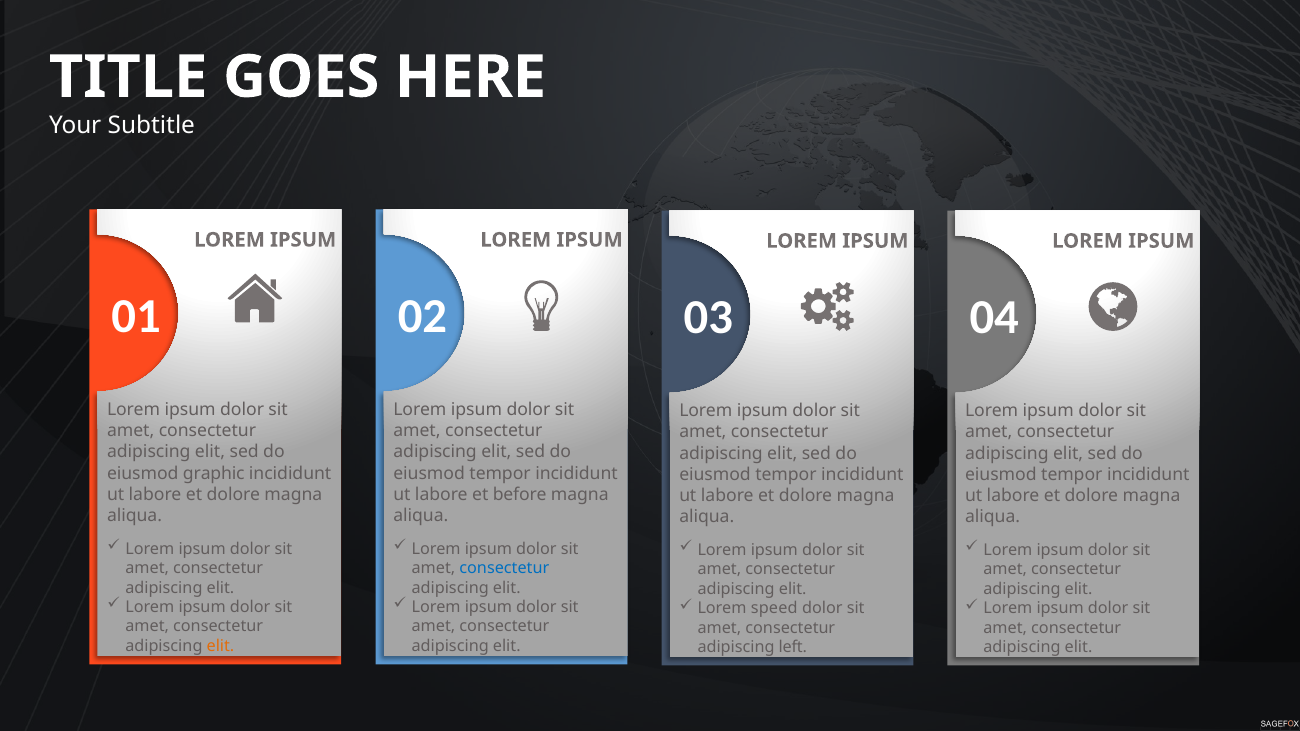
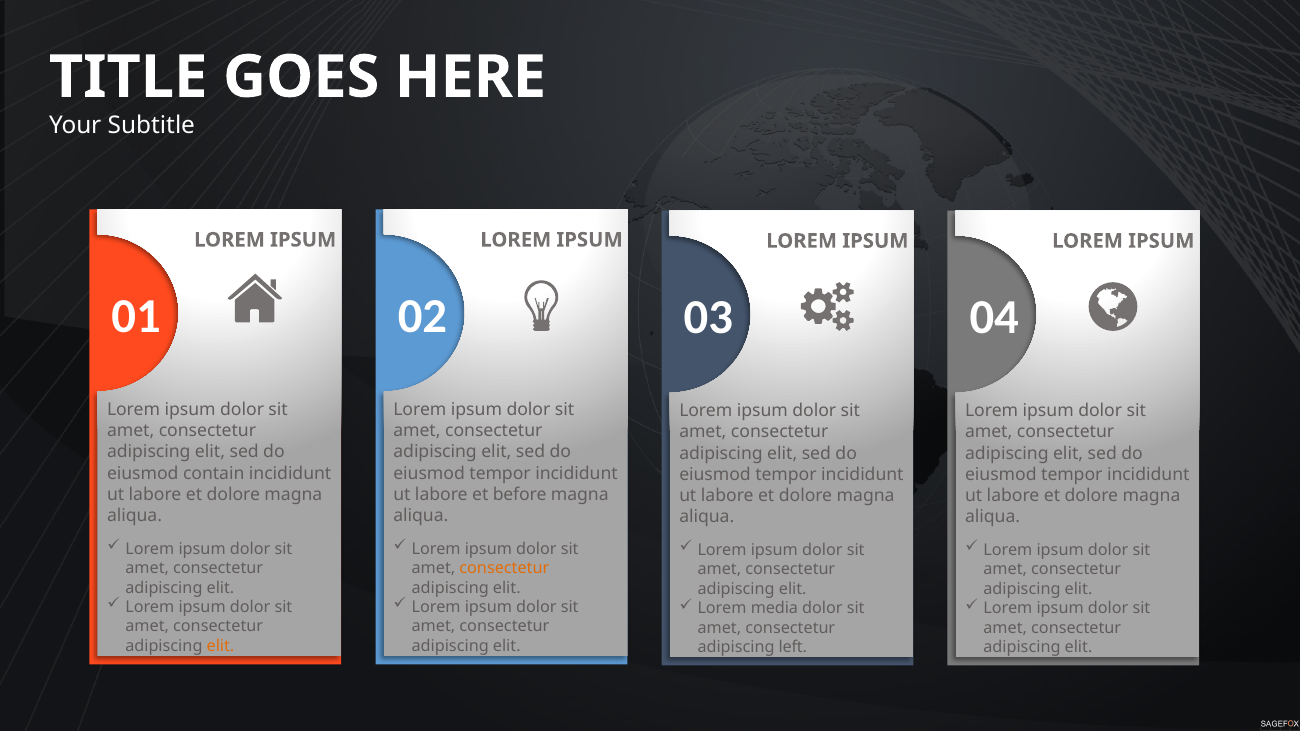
graphic: graphic -> contain
consectetur at (504, 568) colour: blue -> orange
speed: speed -> media
